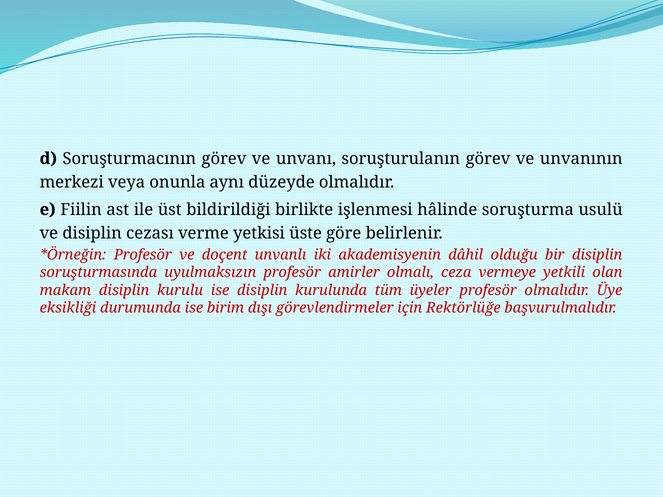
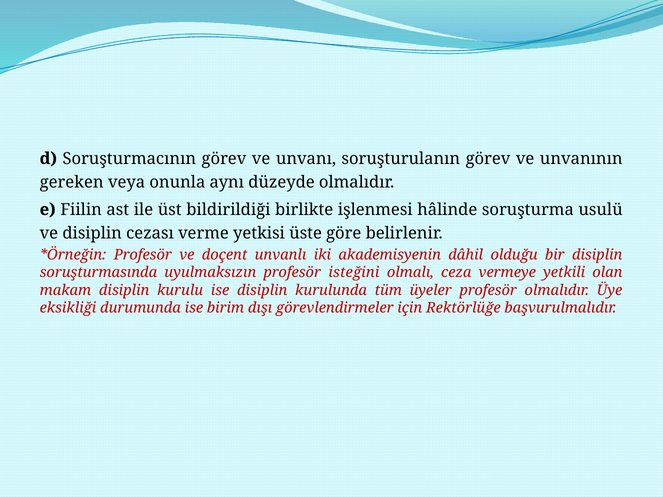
merkezi: merkezi -> gereken
amirler: amirler -> isteğini
